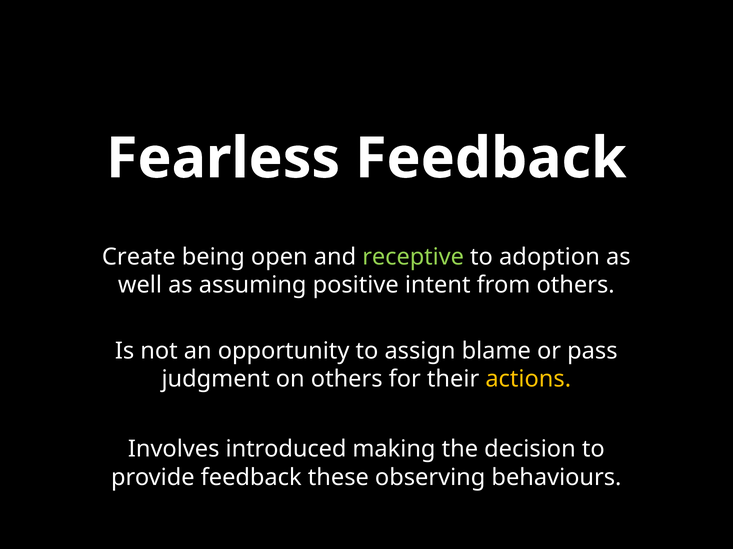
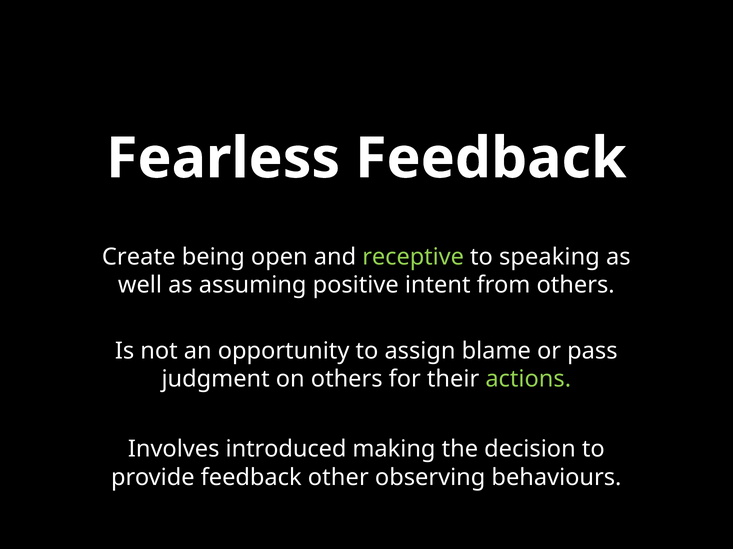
adoption: adoption -> speaking
actions colour: yellow -> light green
these: these -> other
